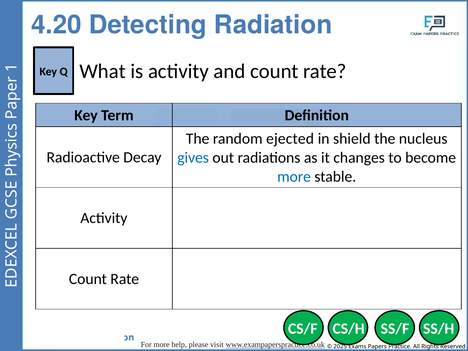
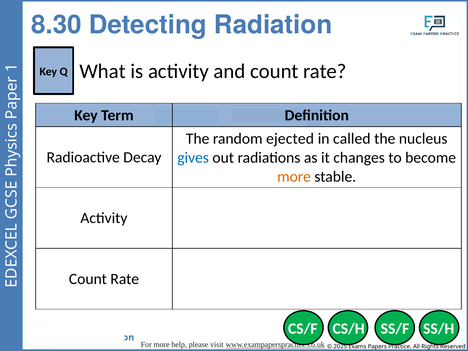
4.20: 4.20 -> 8.30
shield: shield -> called
more at (294, 177) colour: blue -> orange
